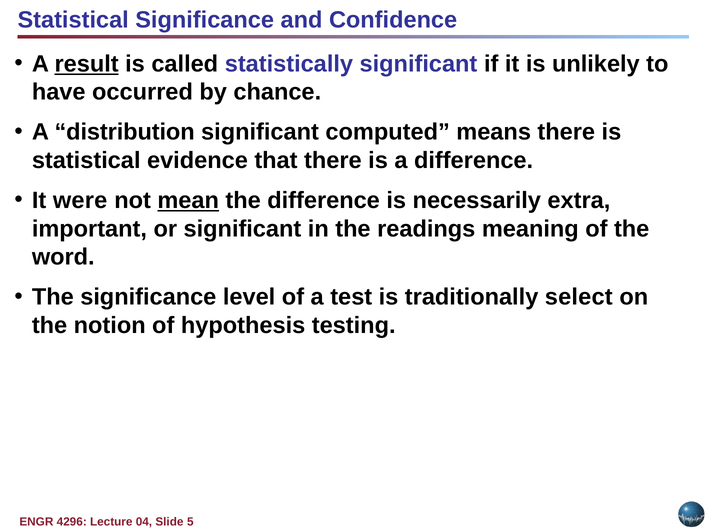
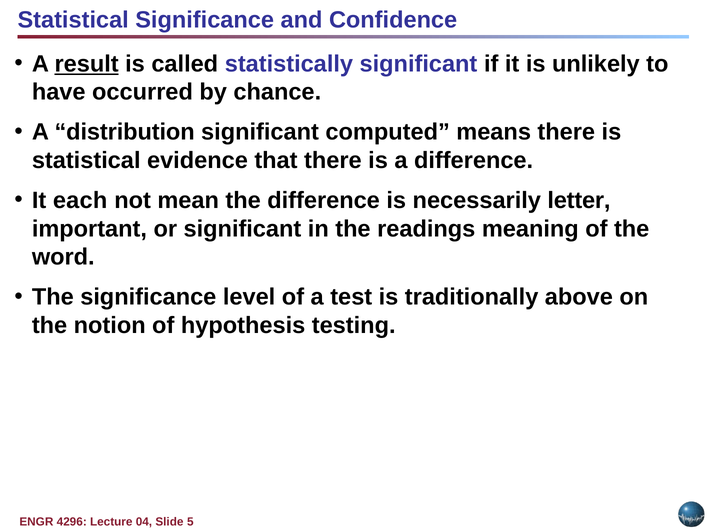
were: were -> each
mean underline: present -> none
extra: extra -> letter
select: select -> above
